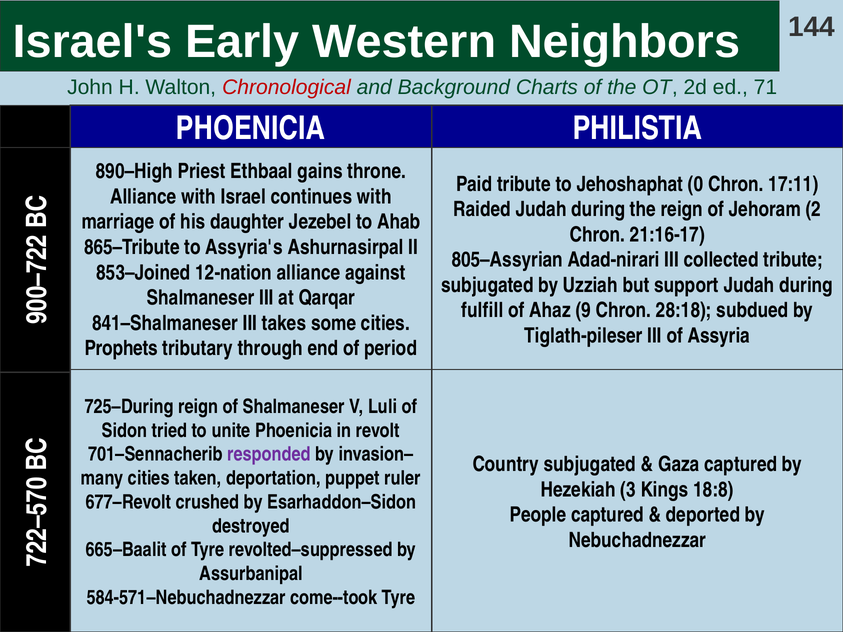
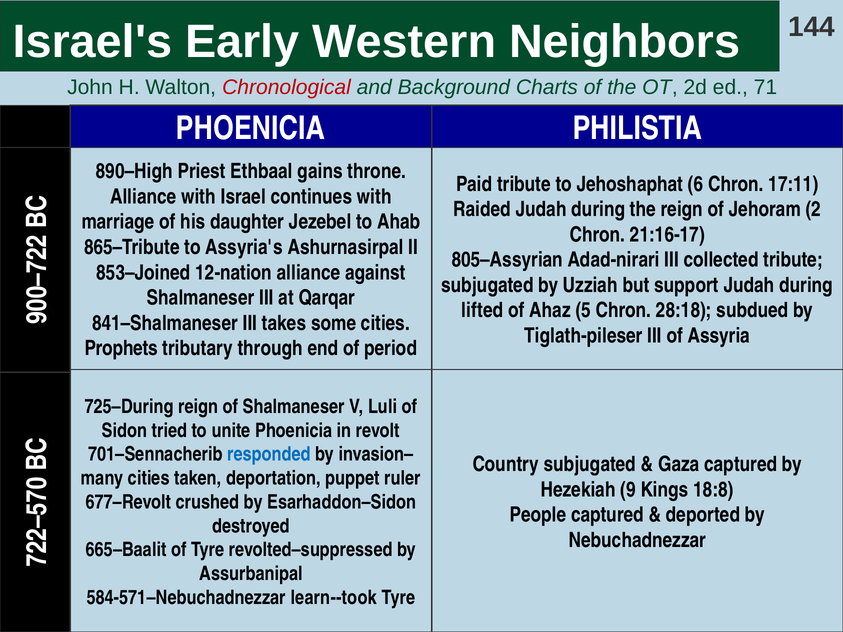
Jehoshaphat 0: 0 -> 6
fulfill: fulfill -> lifted
Ahaz 9: 9 -> 5
responded colour: purple -> blue
Hezekiah 3: 3 -> 9
come--took: come--took -> learn--took
